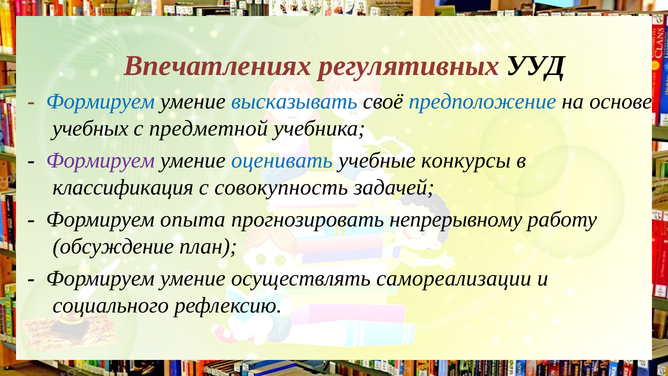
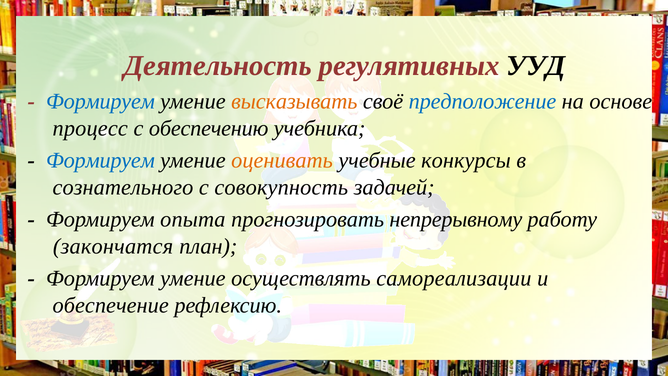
Впечатлениях: Впечатлениях -> Деятельность
высказывать colour: blue -> orange
учебных: учебных -> процесс
предметной: предметной -> обеспечению
Формируем at (100, 160) colour: purple -> blue
оценивать colour: blue -> orange
классификация: классификация -> сознательного
обсуждение: обсуждение -> закончатся
социального: социального -> обеспечение
